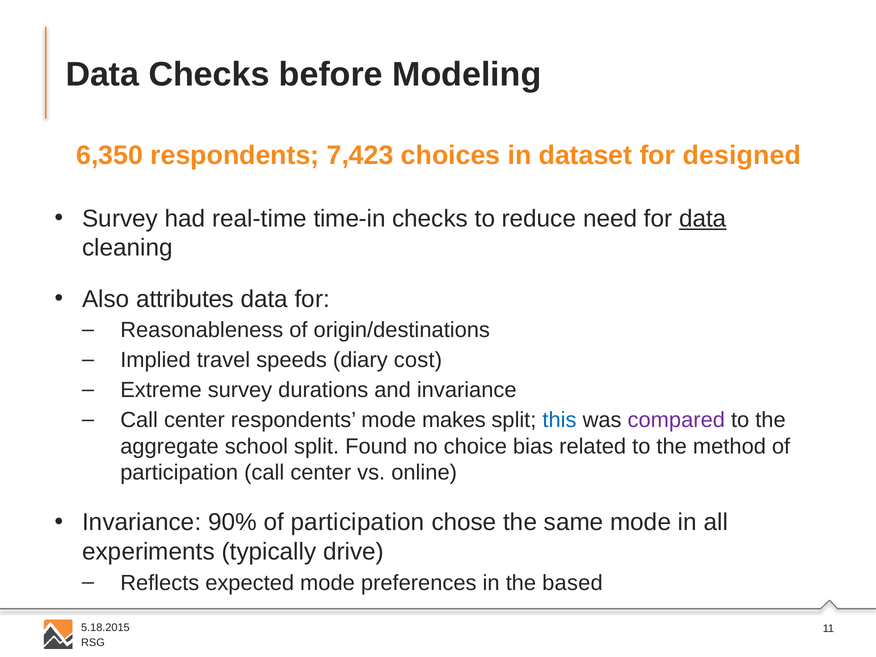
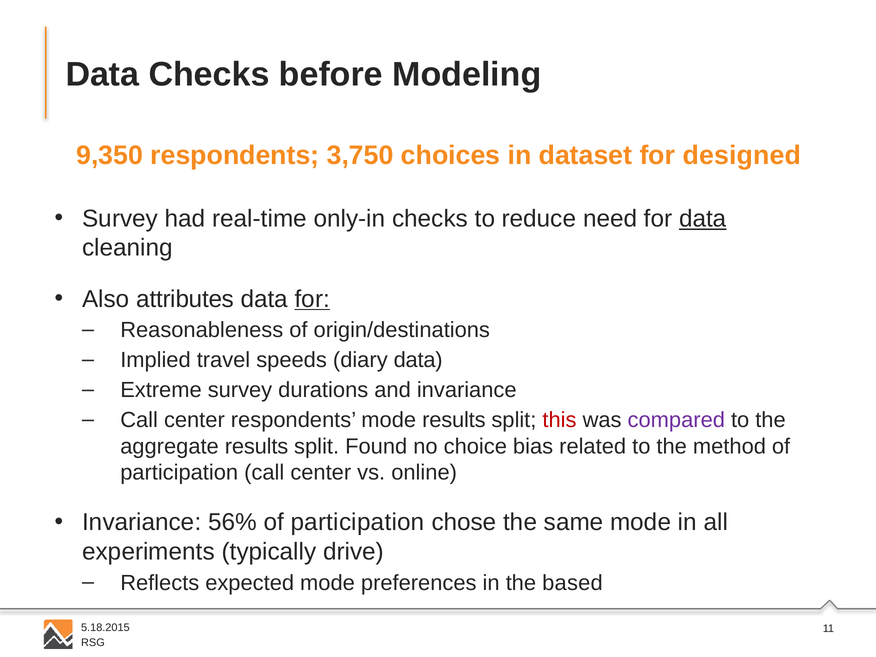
6,350: 6,350 -> 9,350
7,423: 7,423 -> 3,750
time-in: time-in -> only-in
for at (312, 299) underline: none -> present
diary cost: cost -> data
mode makes: makes -> results
this colour: blue -> red
aggregate school: school -> results
90%: 90% -> 56%
